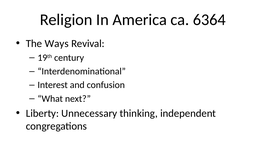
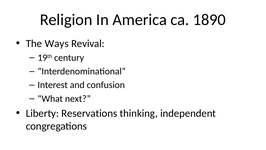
6364: 6364 -> 1890
Unnecessary: Unnecessary -> Reservations
